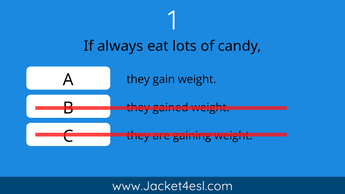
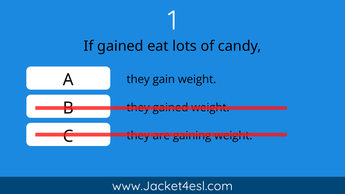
If always: always -> gained
